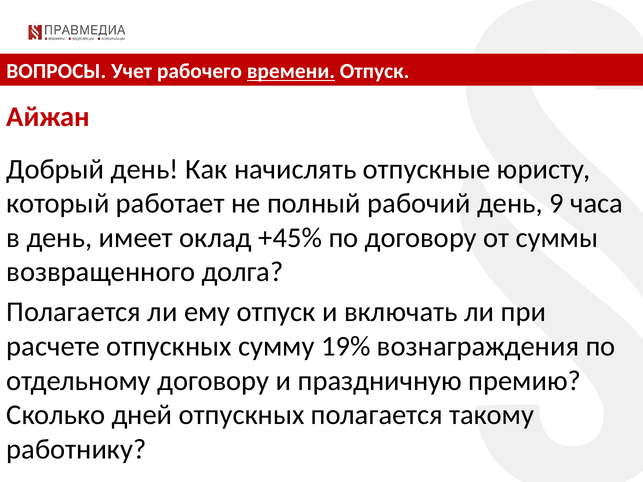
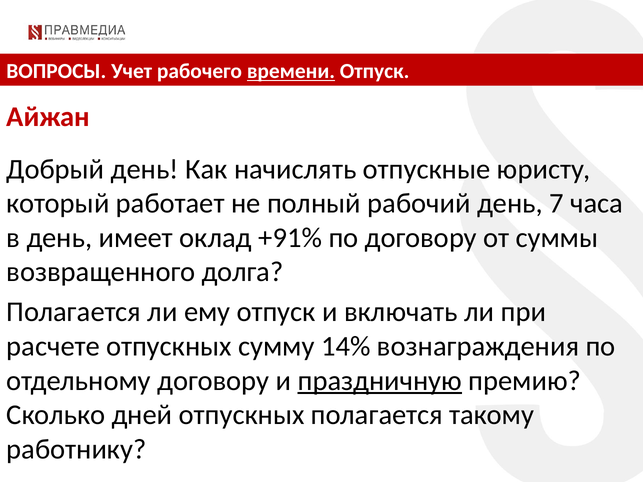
9: 9 -> 7
+45%: +45% -> +91%
19%: 19% -> 14%
праздничную underline: none -> present
